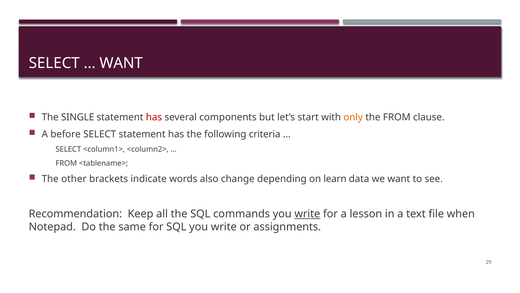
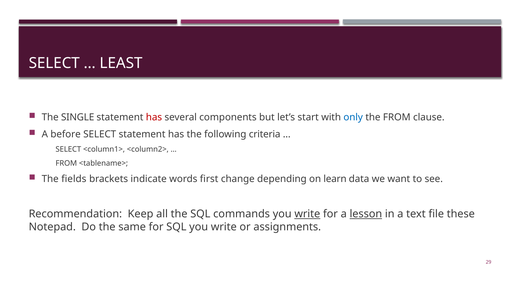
WANT at (121, 63): WANT -> LEAST
only colour: orange -> blue
other: other -> fields
also: also -> first
lesson underline: none -> present
when: when -> these
